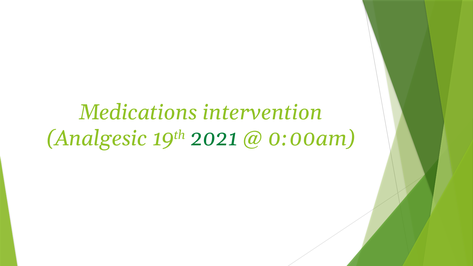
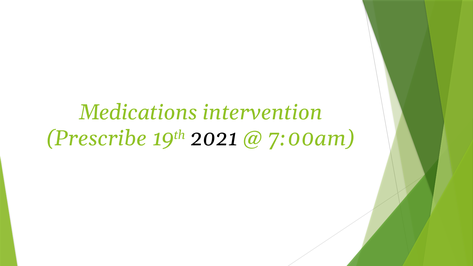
Analgesic: Analgesic -> Prescribe
2021 colour: green -> black
0:00am: 0:00am -> 7:00am
